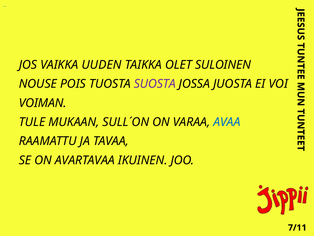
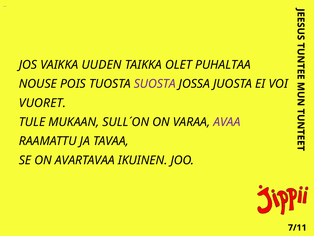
SULOINEN: SULOINEN -> PUHALTAA
VOIMAN: VOIMAN -> VUORET
AVAA colour: blue -> purple
